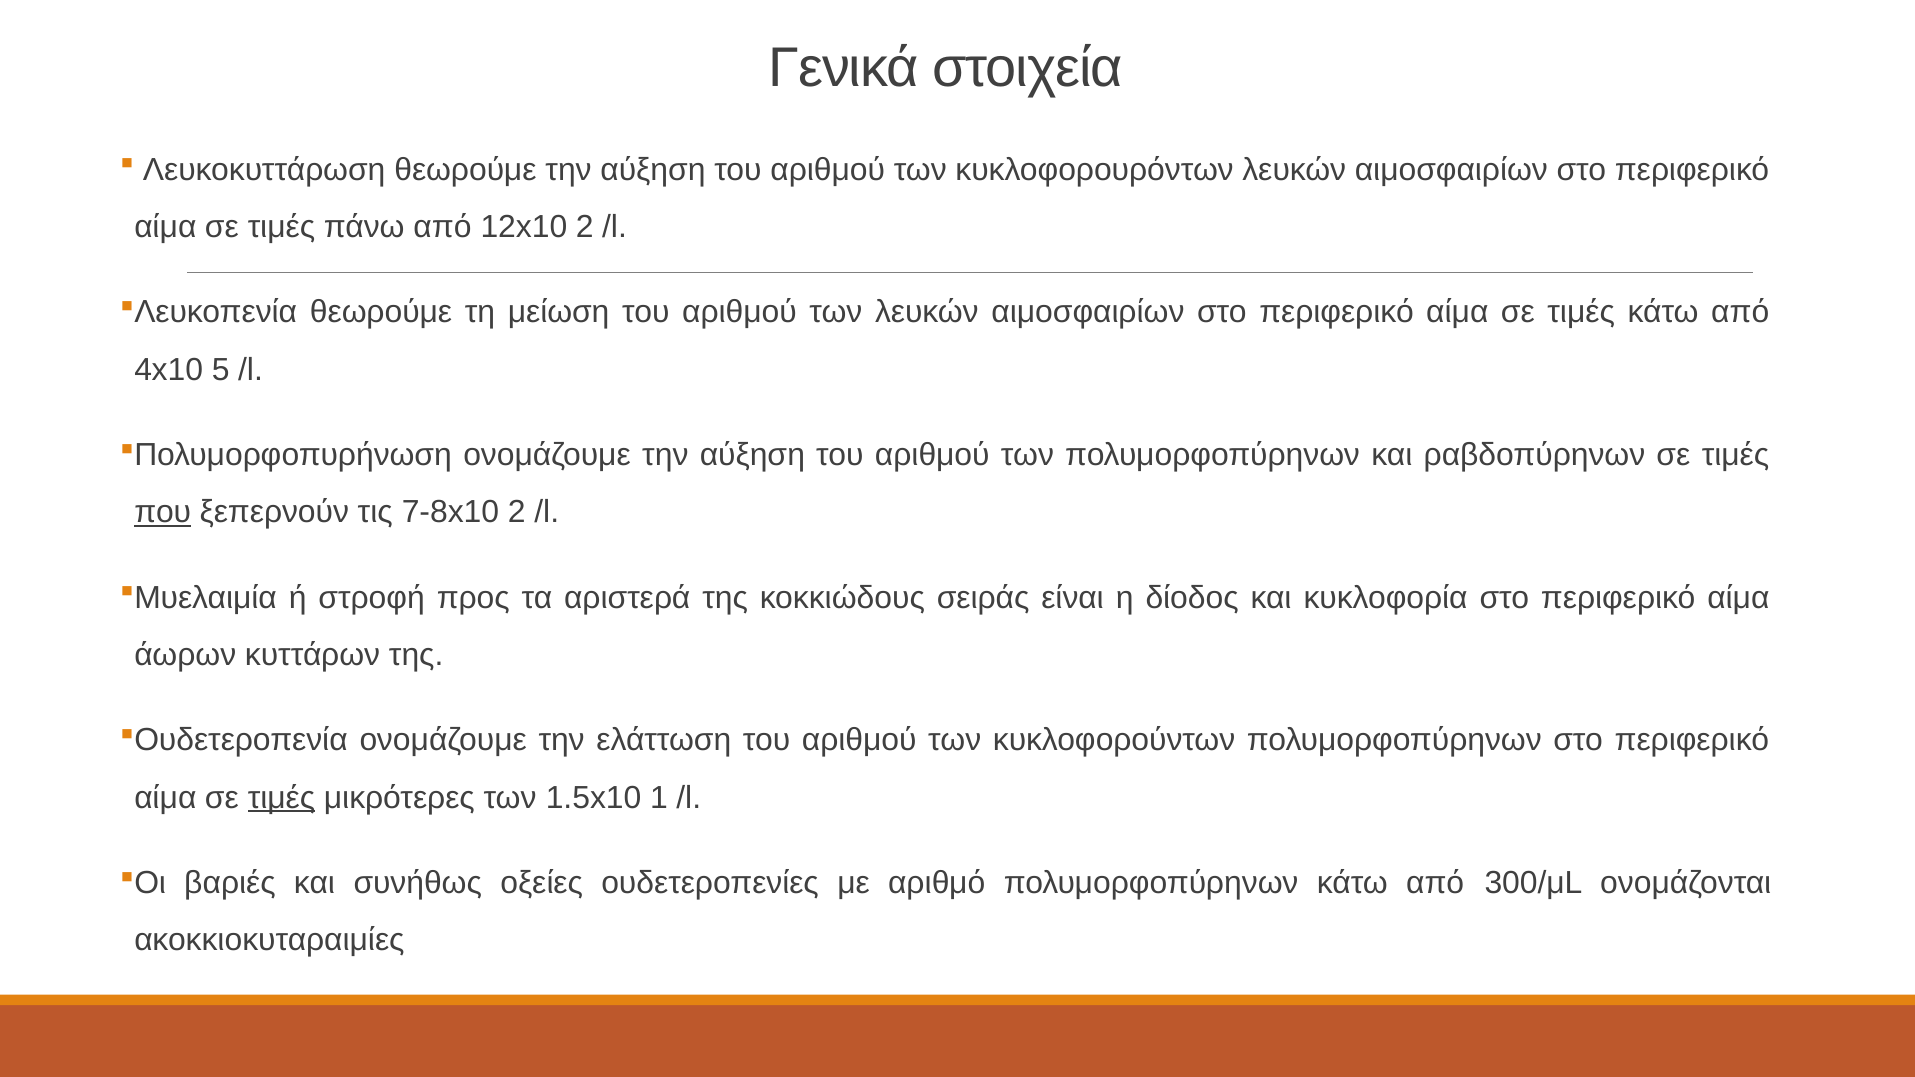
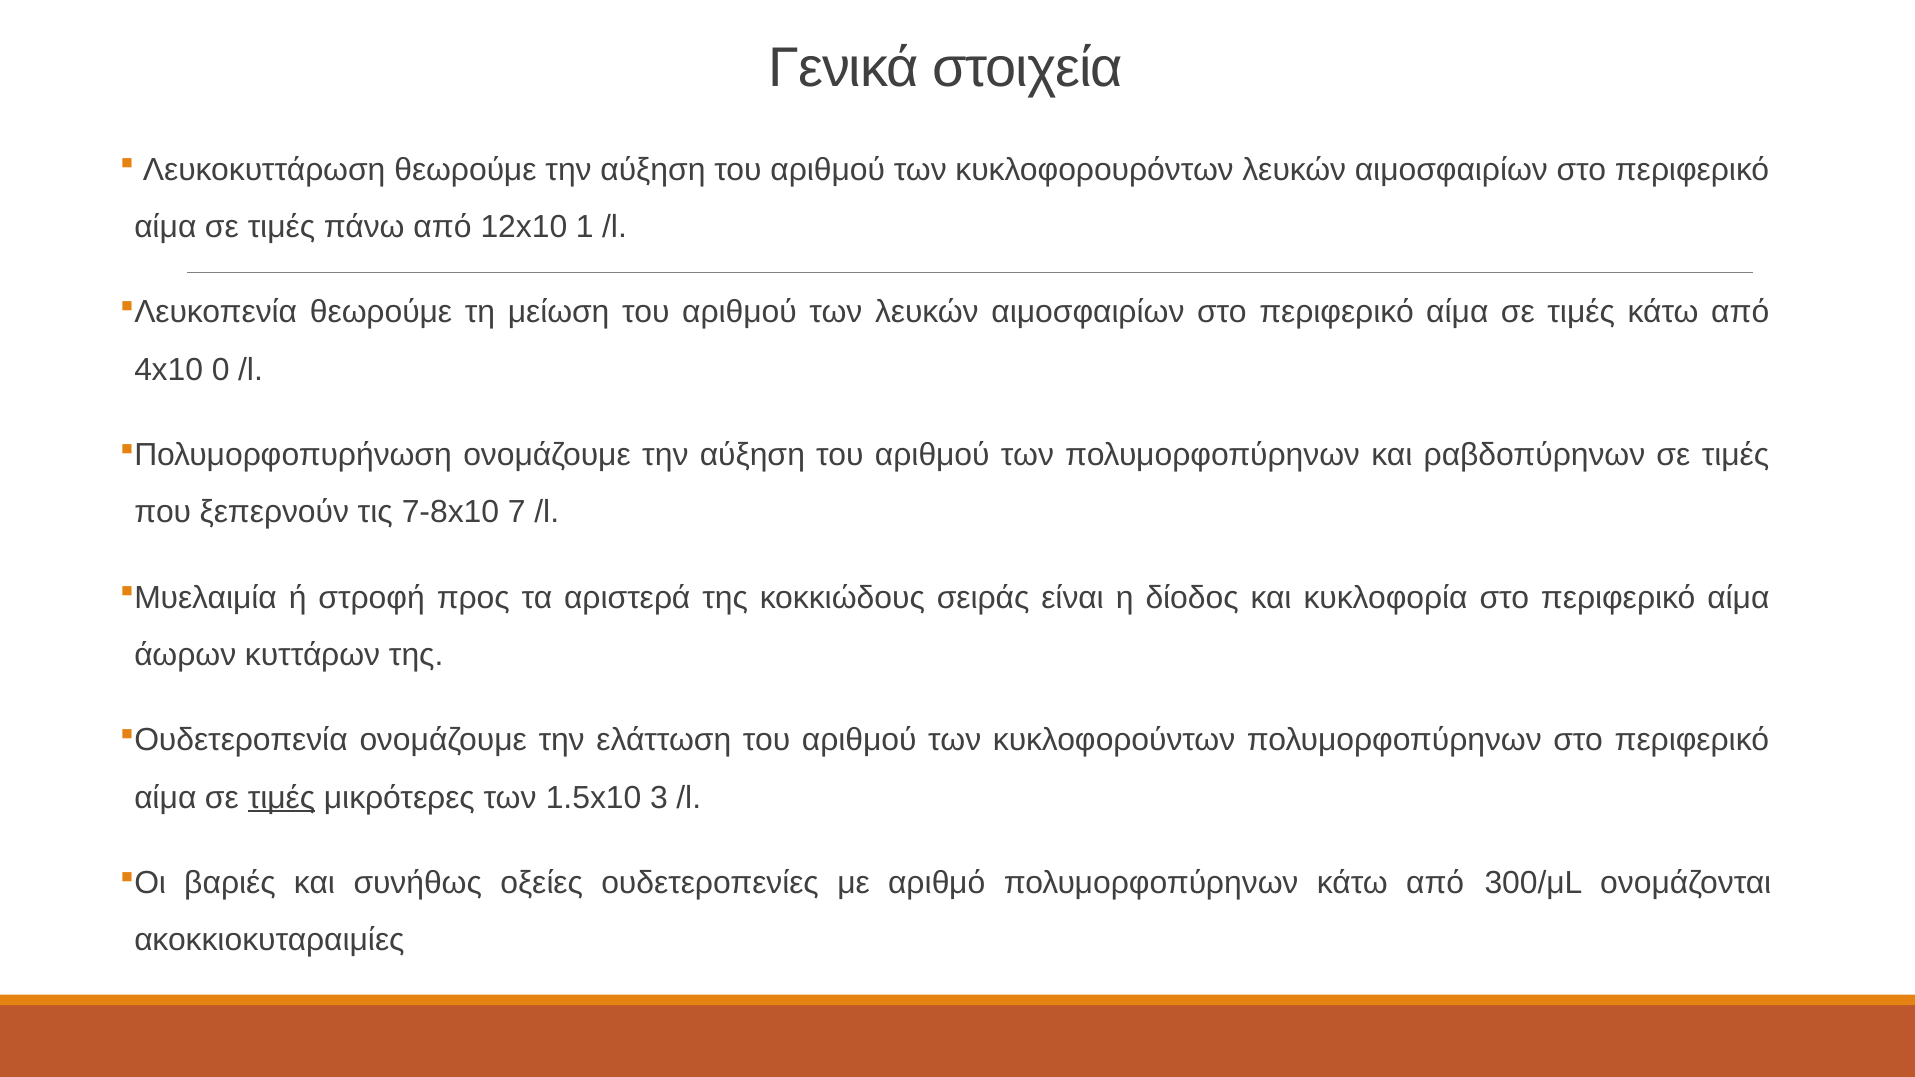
12x10 2: 2 -> 1
5: 5 -> 0
που underline: present -> none
7-8x10 2: 2 -> 7
1: 1 -> 3
